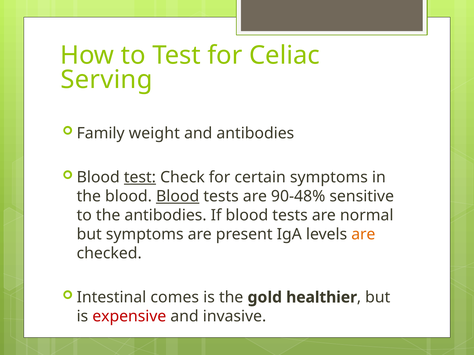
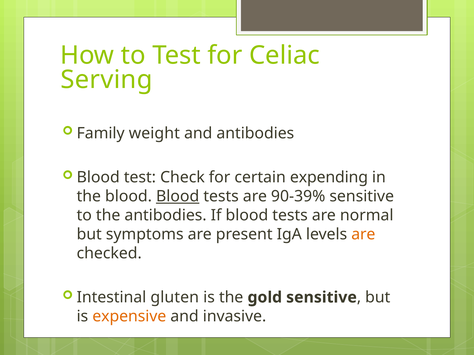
test at (140, 178) underline: present -> none
certain symptoms: symptoms -> expending
90-48%: 90-48% -> 90-39%
comes: comes -> gluten
gold healthier: healthier -> sensitive
expensive colour: red -> orange
